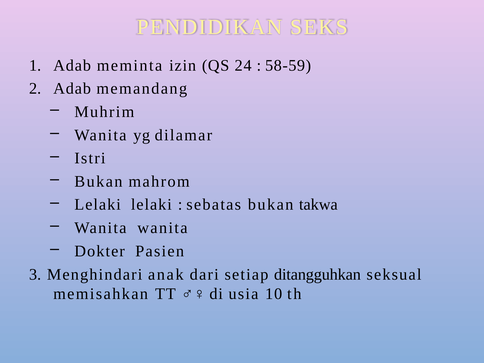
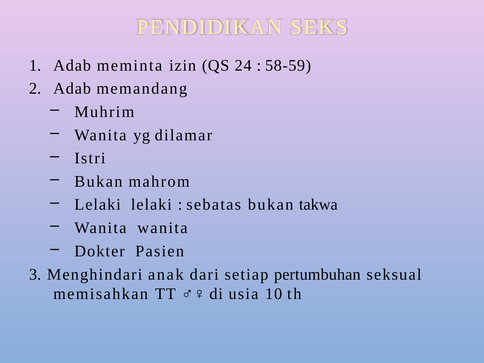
ditangguhkan: ditangguhkan -> pertumbuhan
